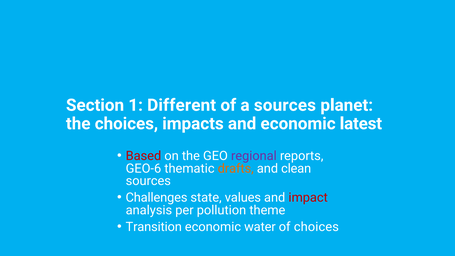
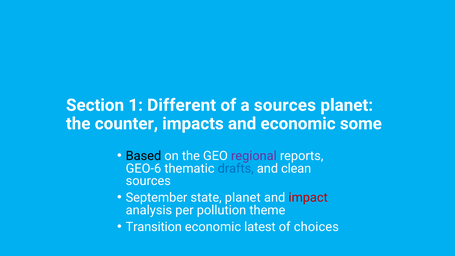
the choices: choices -> counter
latest: latest -> some
Based colour: red -> black
drafts colour: orange -> blue
Challenges: Challenges -> September
state values: values -> planet
water: water -> latest
